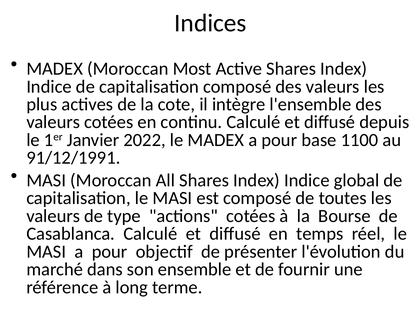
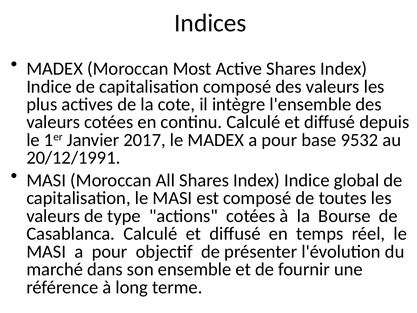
2022: 2022 -> 2017
1100: 1100 -> 9532
91/12/1991: 91/12/1991 -> 20/12/1991
